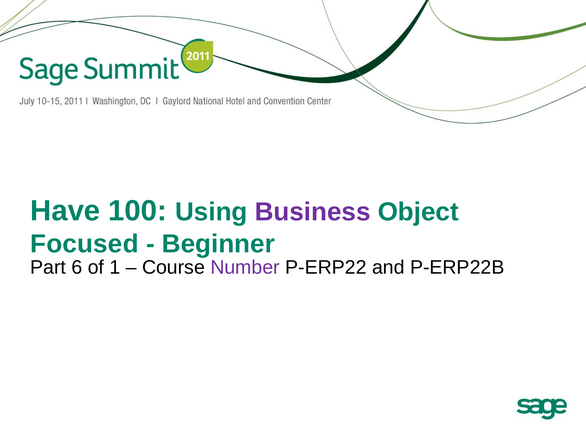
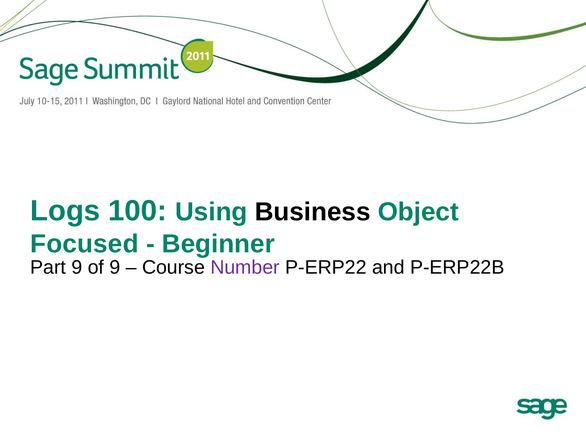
Have: Have -> Logs
Business colour: purple -> black
Part 6: 6 -> 9
of 1: 1 -> 9
